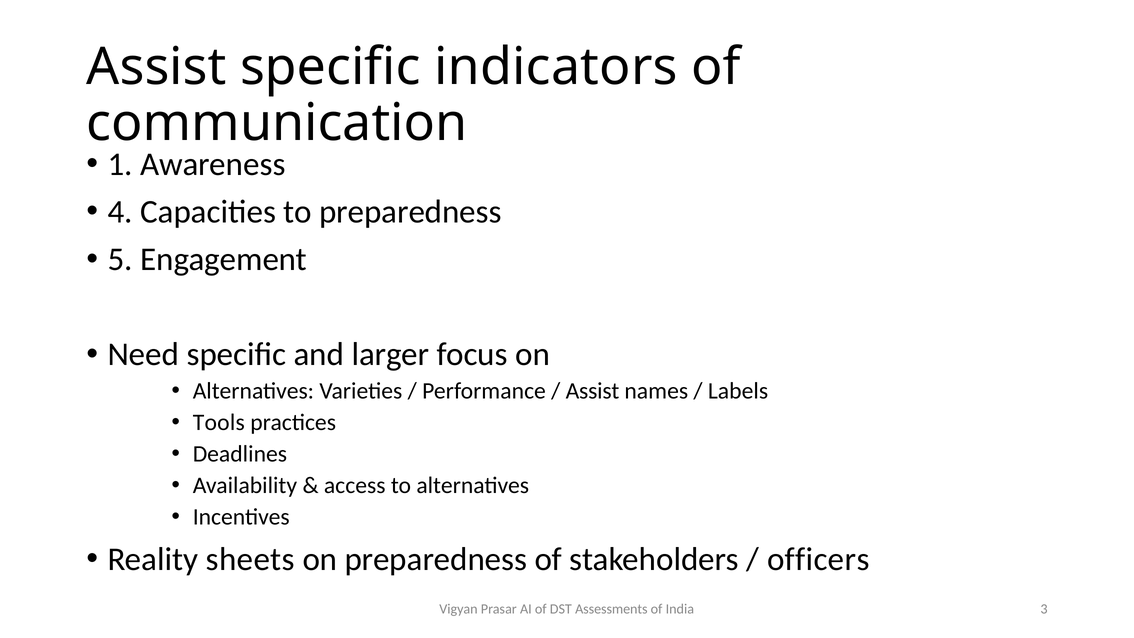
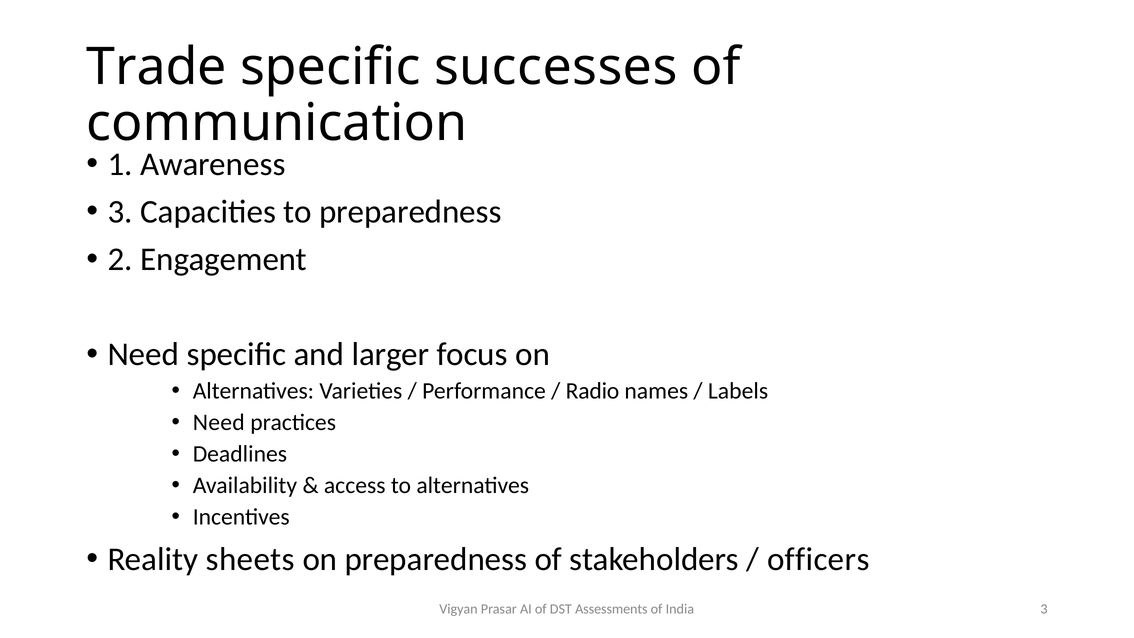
Assist at (157, 67): Assist -> Trade
indicators: indicators -> successes
4 at (120, 212): 4 -> 3
5: 5 -> 2
Assist at (592, 391): Assist -> Radio
Tools at (219, 422): Tools -> Need
